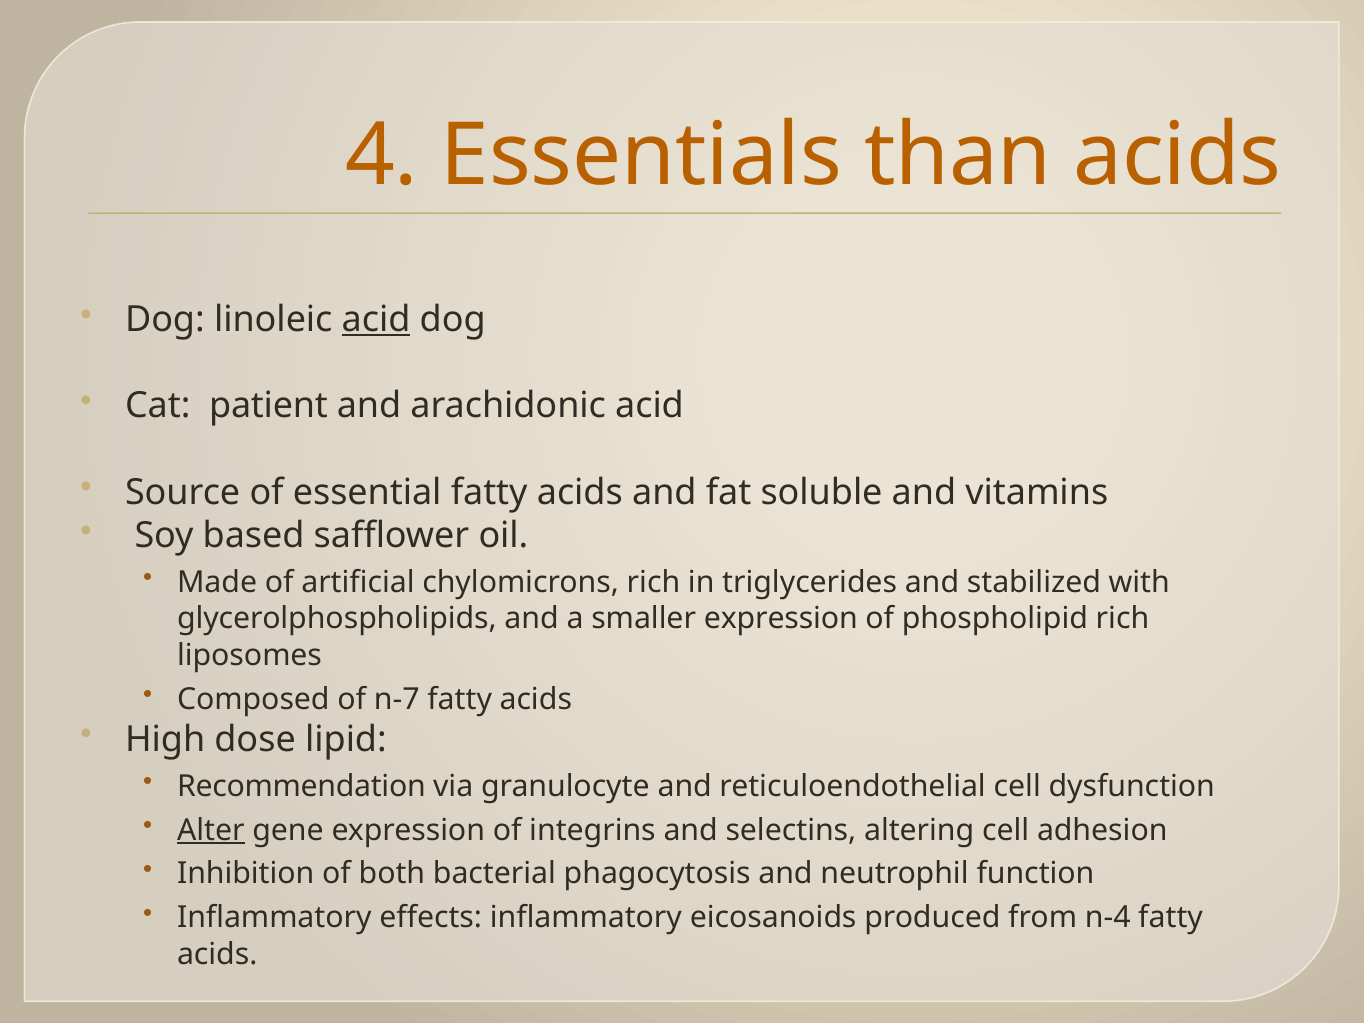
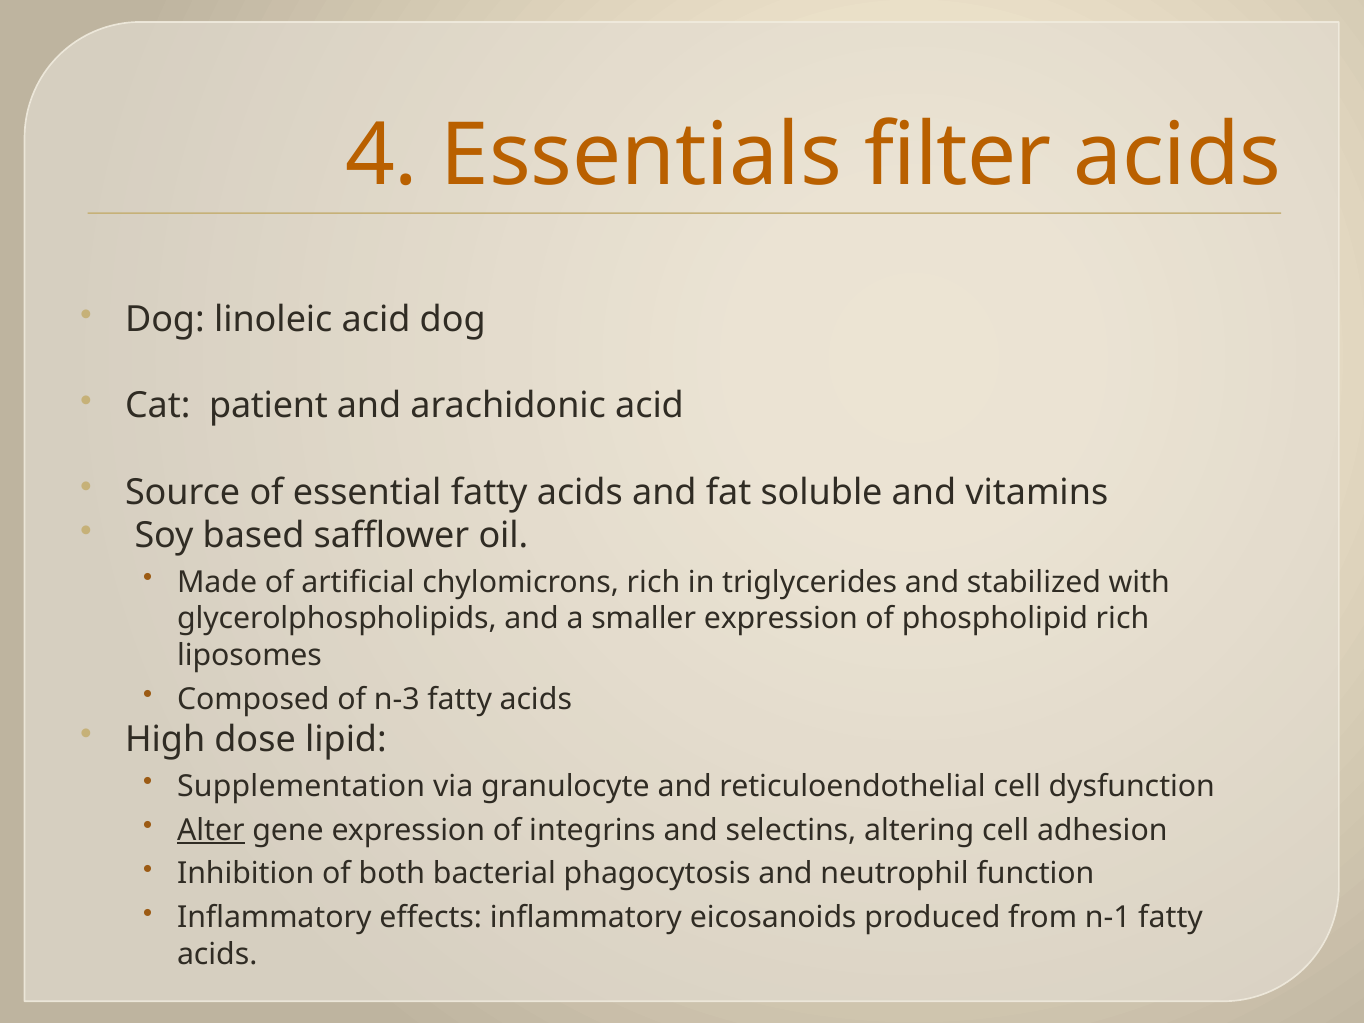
than: than -> filter
acid at (376, 320) underline: present -> none
n-7: n-7 -> n-3
Recommendation: Recommendation -> Supplementation
n-4: n-4 -> n-1
